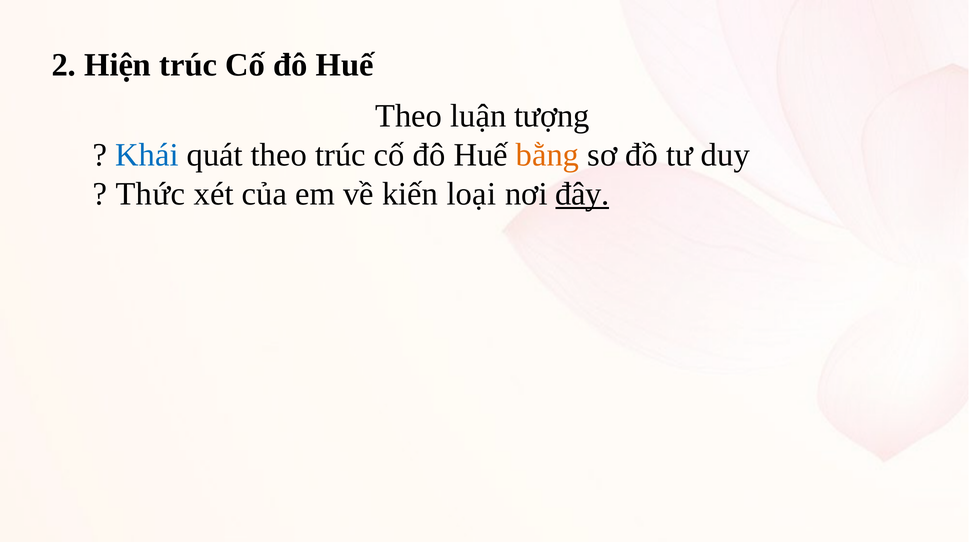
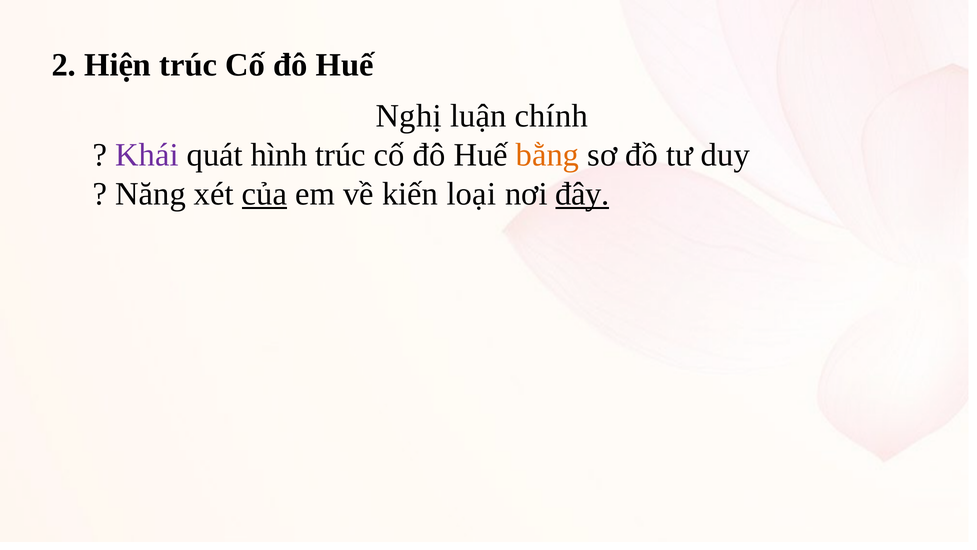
Theo at (409, 116): Theo -> Nghị
tượng: tượng -> chính
Khái colour: blue -> purple
quát theo: theo -> hình
Thức: Thức -> Năng
của underline: none -> present
